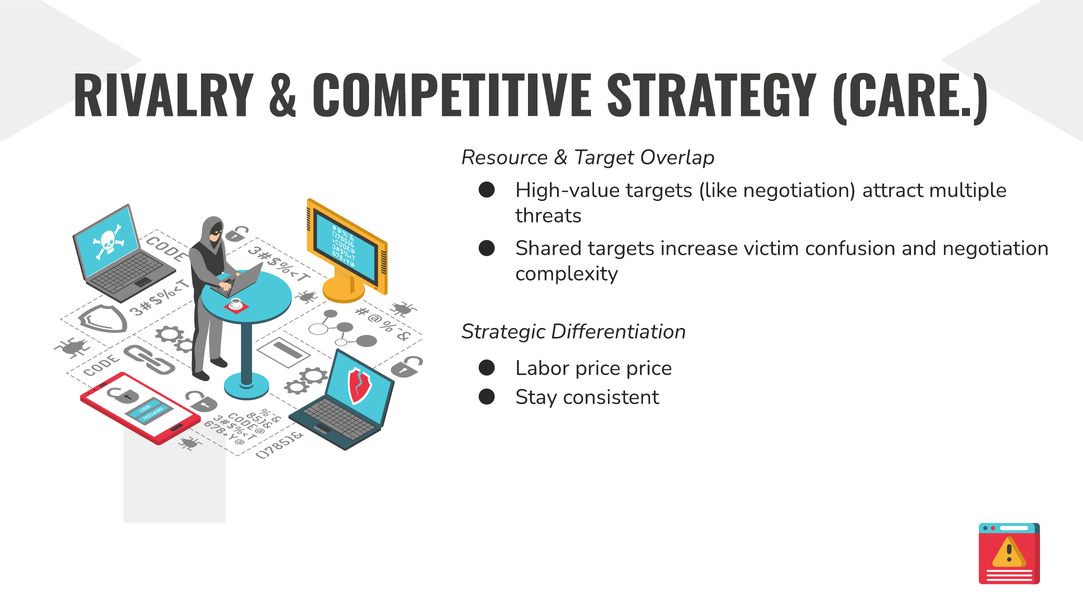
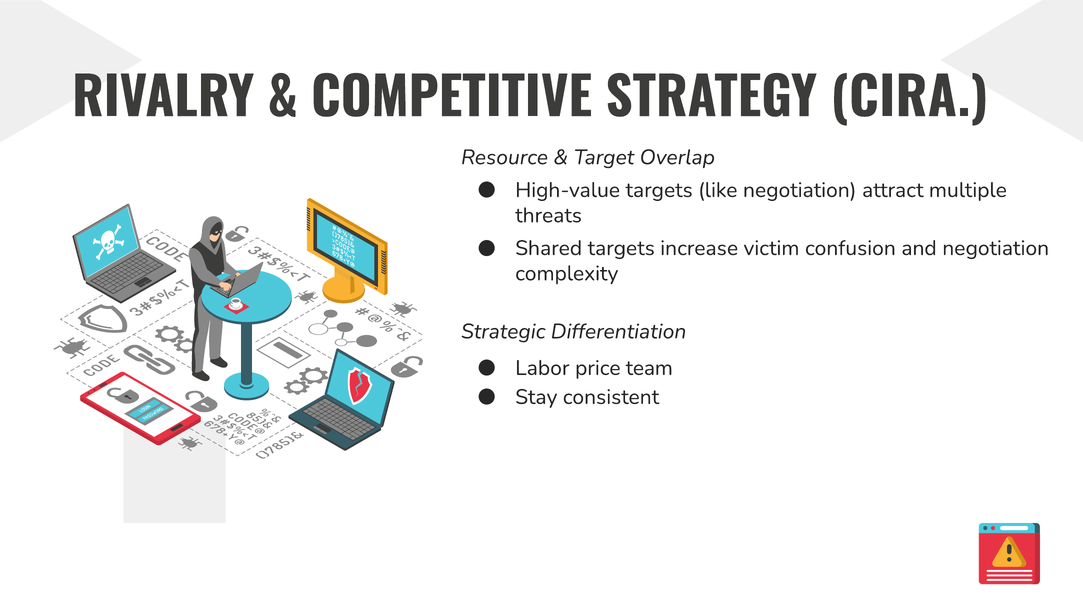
CARE: CARE -> CIRA
price price: price -> team
